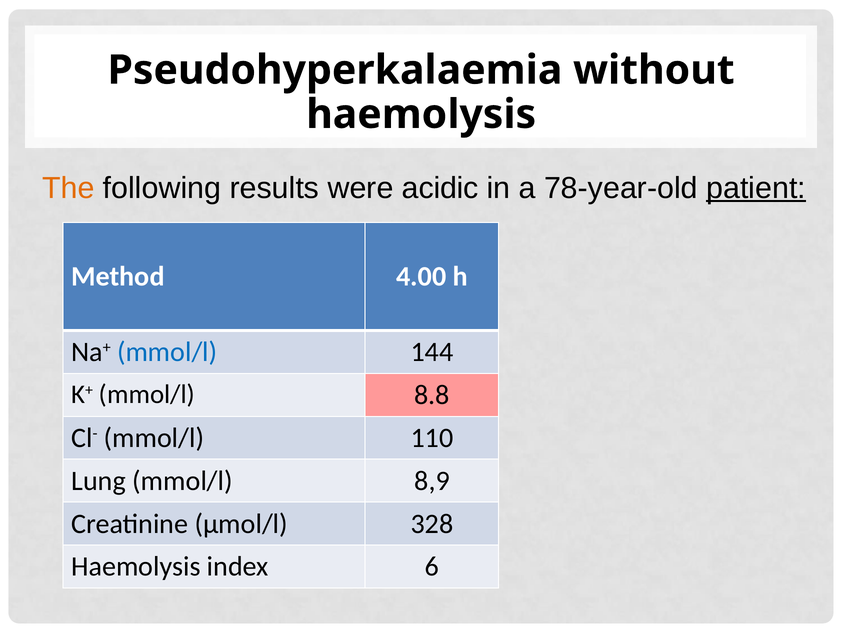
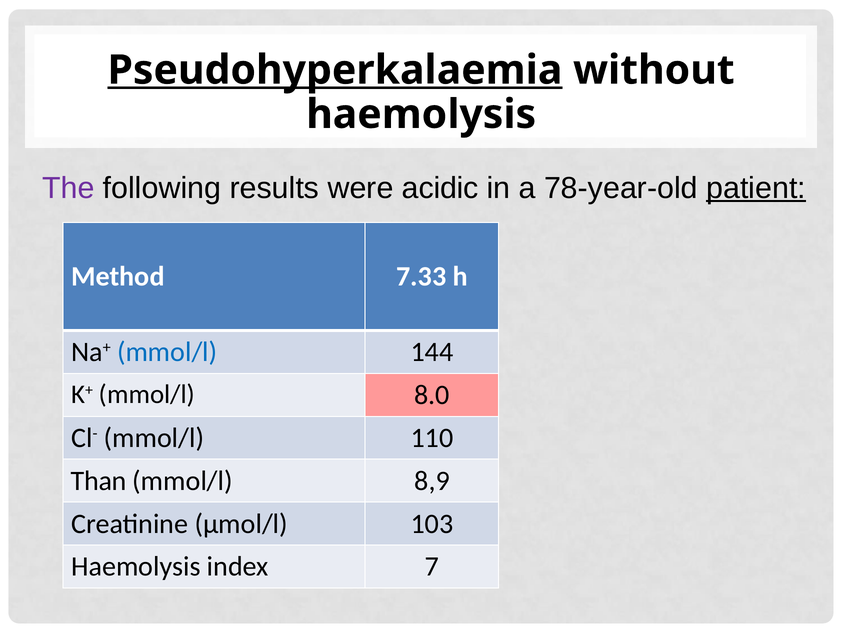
Pseudohyperkalaemia underline: none -> present
The colour: orange -> purple
4.00: 4.00 -> 7.33
8.8: 8.8 -> 8.0
Lung: Lung -> Than
328: 328 -> 103
6: 6 -> 7
